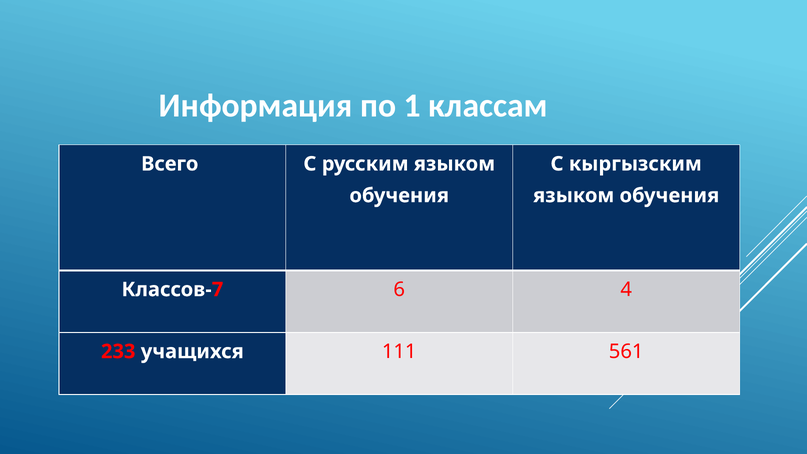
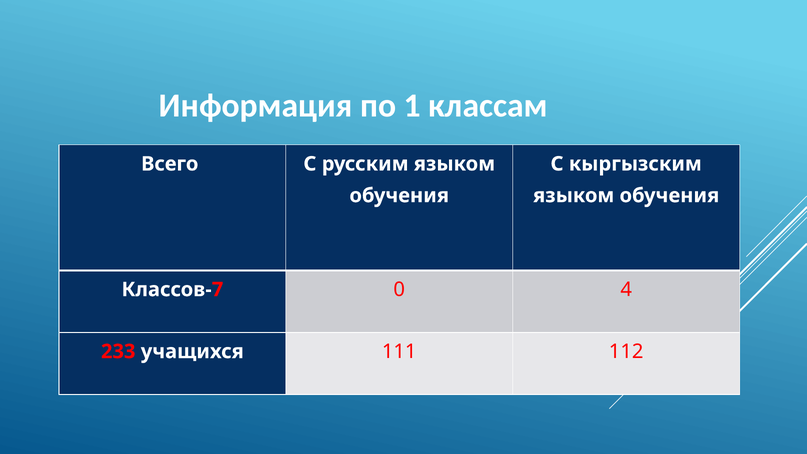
6: 6 -> 0
561: 561 -> 112
